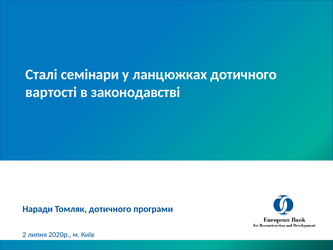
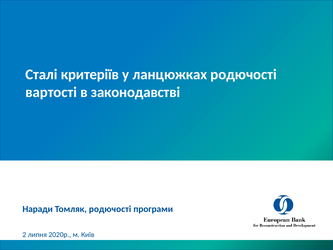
семінари: семінари -> критеріїв
ланцюжках дотичного: дотичного -> родючості
Томляк дотичного: дотичного -> родючості
